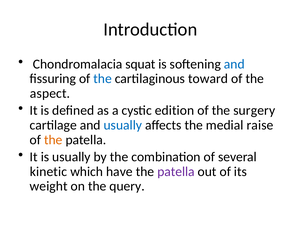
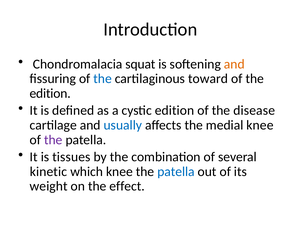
and at (234, 64) colour: blue -> orange
aspect at (50, 93): aspect -> edition
surgery: surgery -> disease
medial raise: raise -> knee
the at (53, 140) colour: orange -> purple
is usually: usually -> tissues
which have: have -> knee
patella at (176, 171) colour: purple -> blue
query: query -> effect
